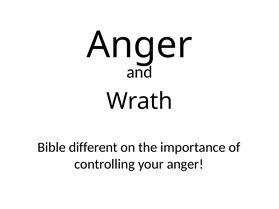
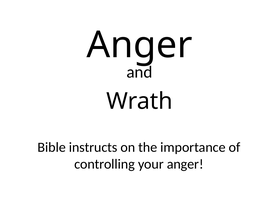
different: different -> instructs
